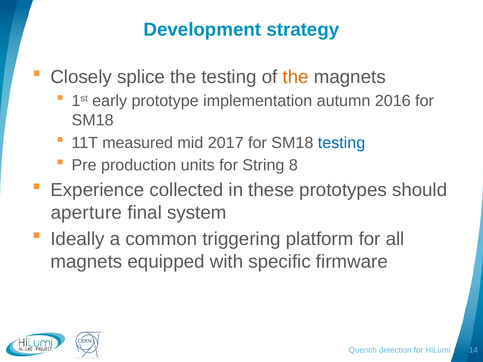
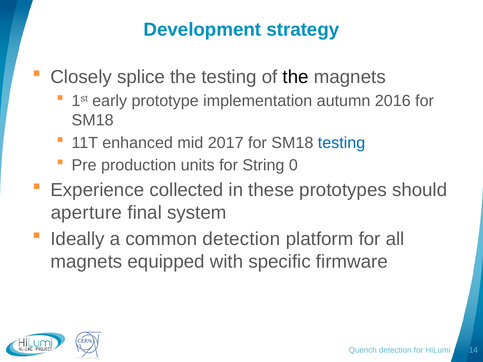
the at (296, 77) colour: orange -> black
measured: measured -> enhanced
8: 8 -> 0
common triggering: triggering -> detection
